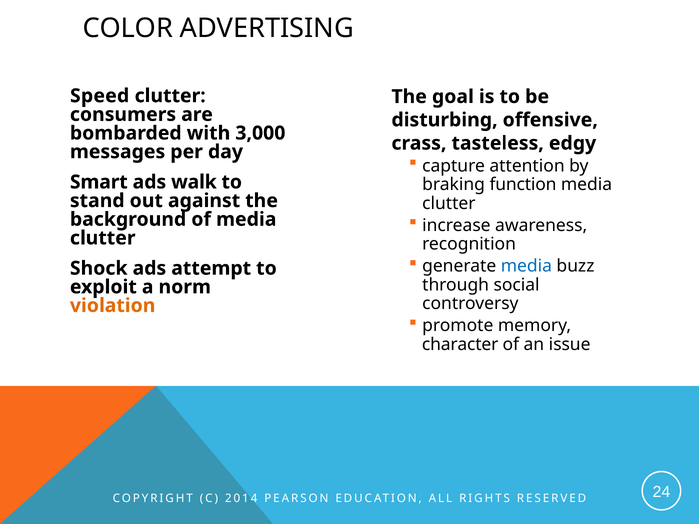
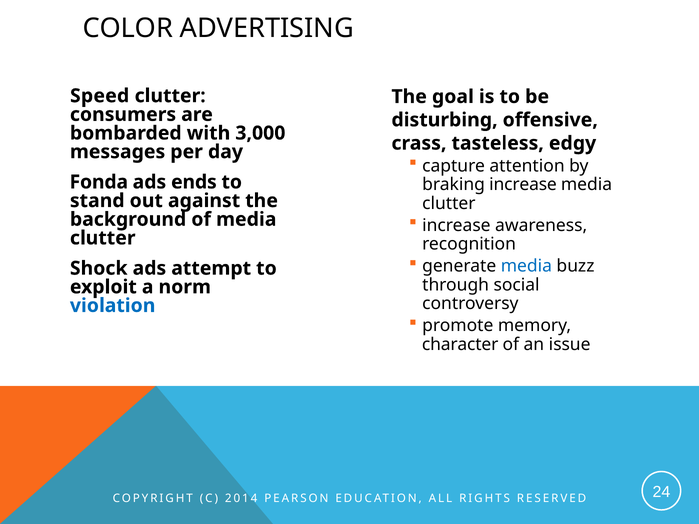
Smart: Smart -> Fonda
walk: walk -> ends
braking function: function -> increase
violation colour: orange -> blue
